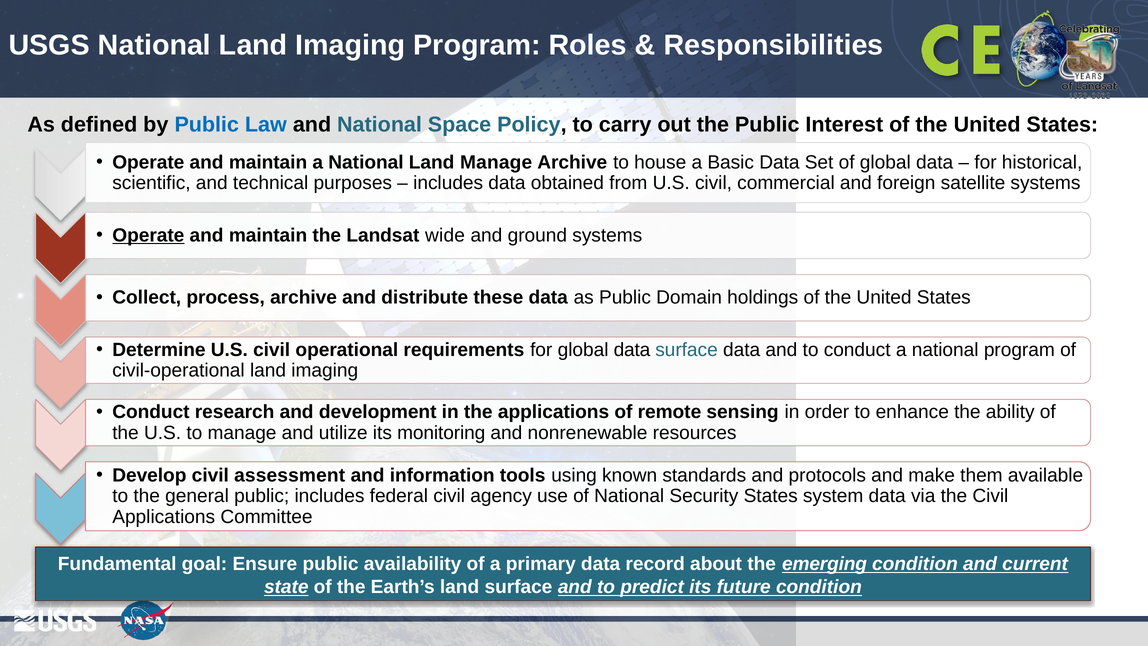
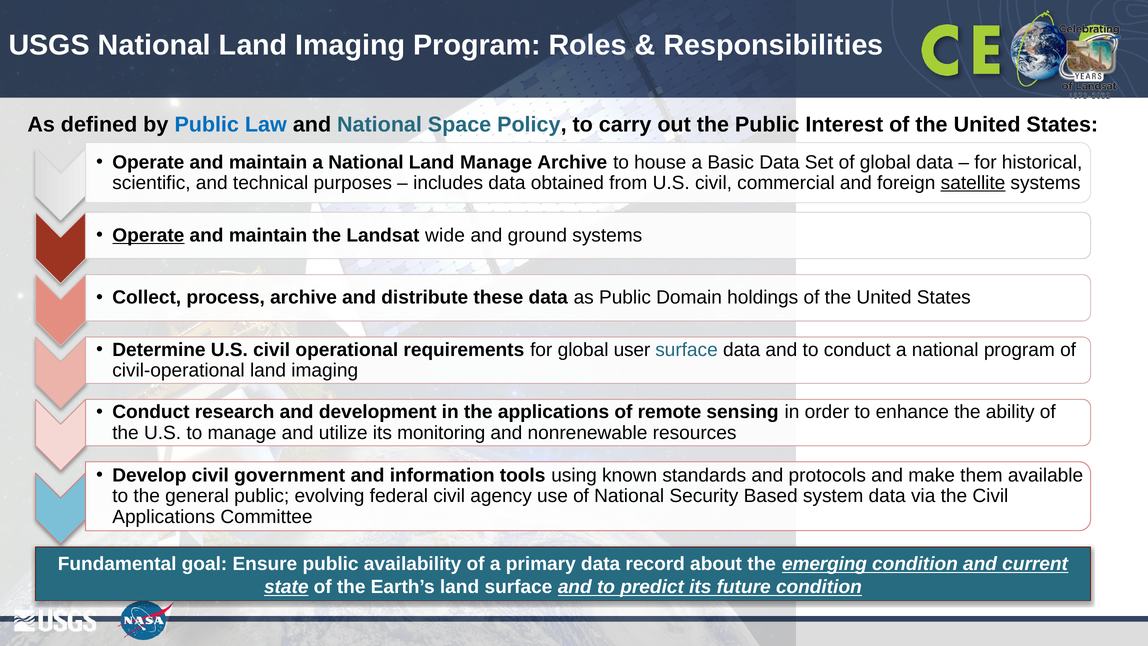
satellite underline: none -> present
for global data: data -> user
assessment: assessment -> government
public includes: includes -> evolving
Security States: States -> Based
